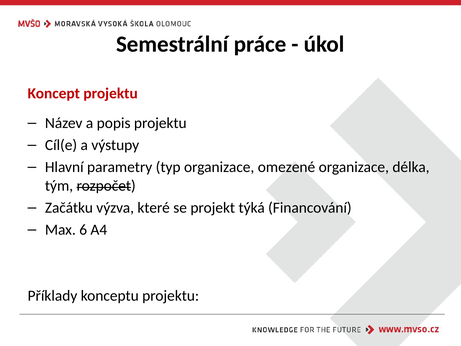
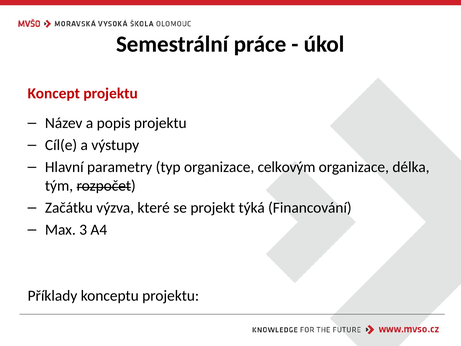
omezené: omezené -> celkovým
6: 6 -> 3
